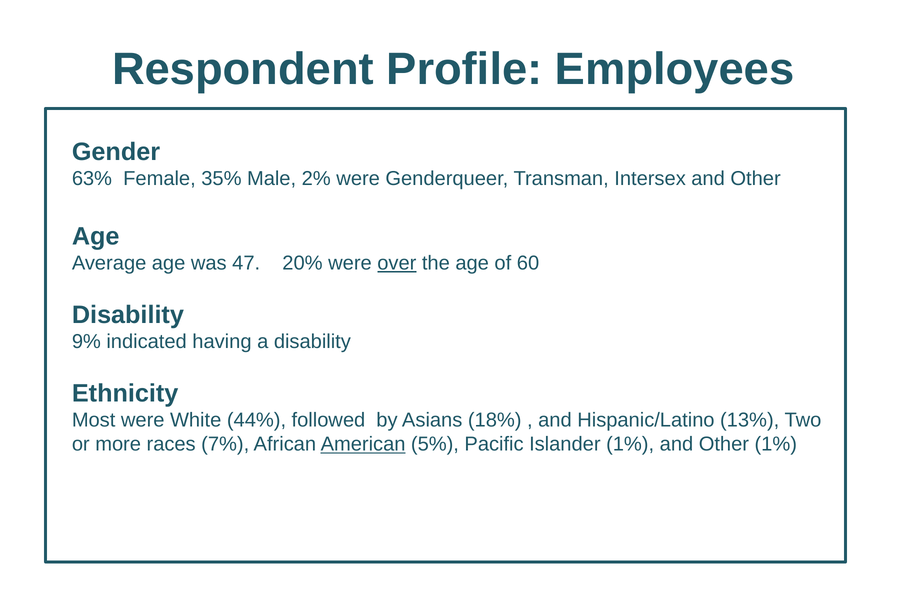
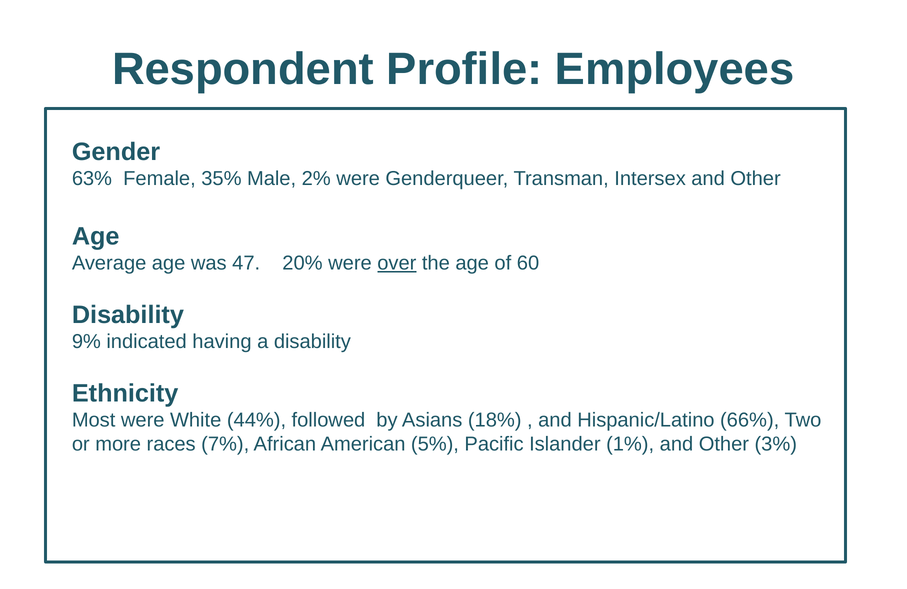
13%: 13% -> 66%
American underline: present -> none
Other 1%: 1% -> 3%
